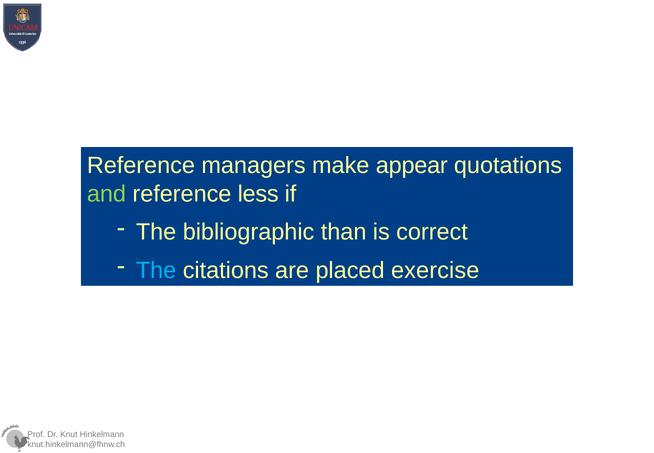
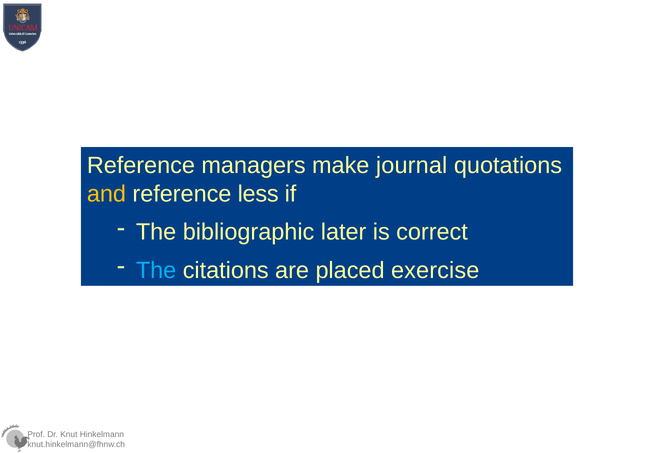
appear: appear -> journal
and colour: light green -> yellow
than: than -> later
